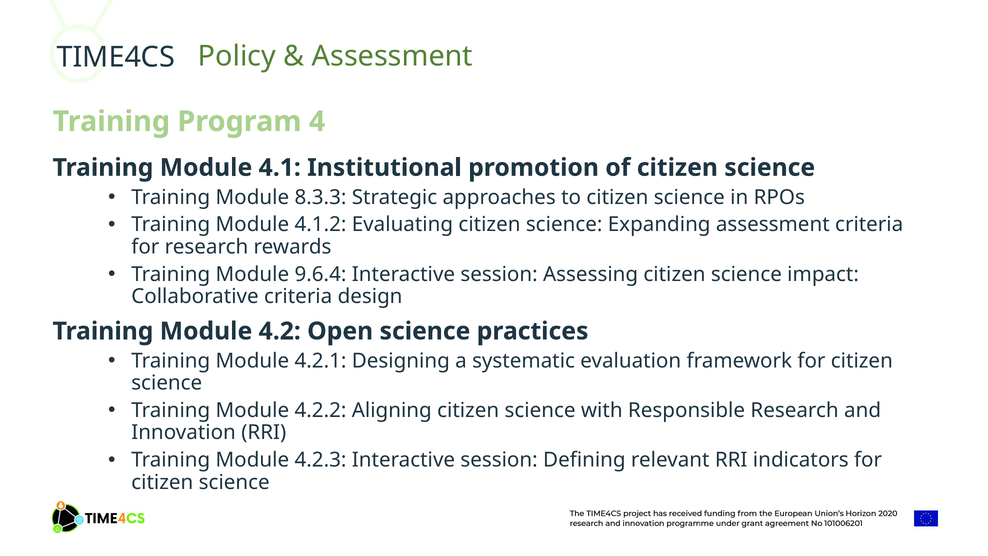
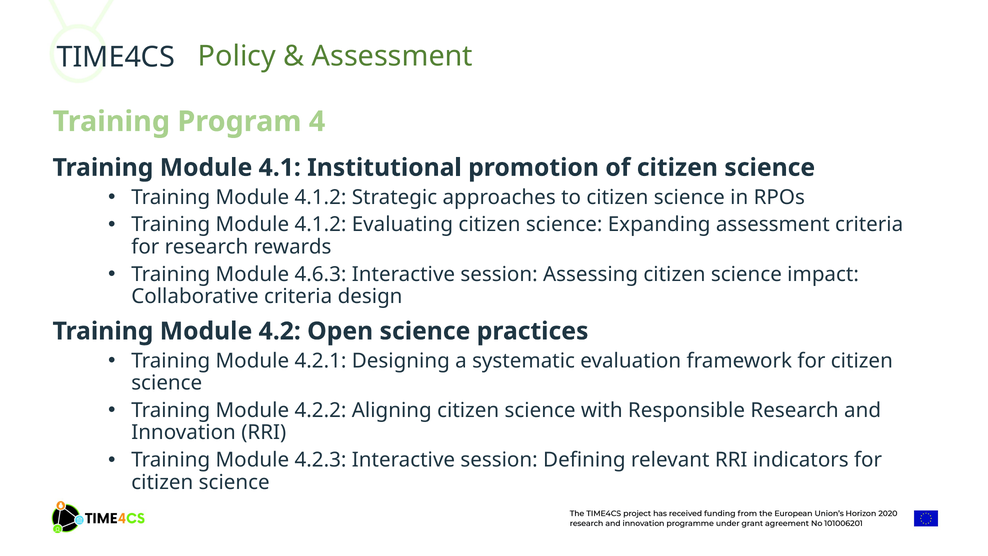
8.3.3 at (320, 197): 8.3.3 -> 4.1.2
9.6.4: 9.6.4 -> 4.6.3
